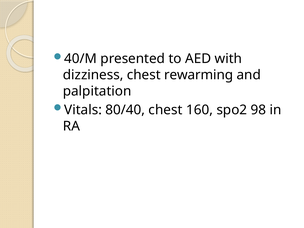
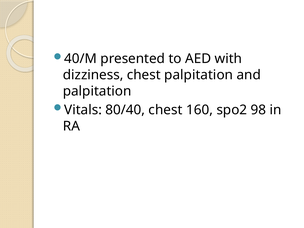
chest rewarming: rewarming -> palpitation
